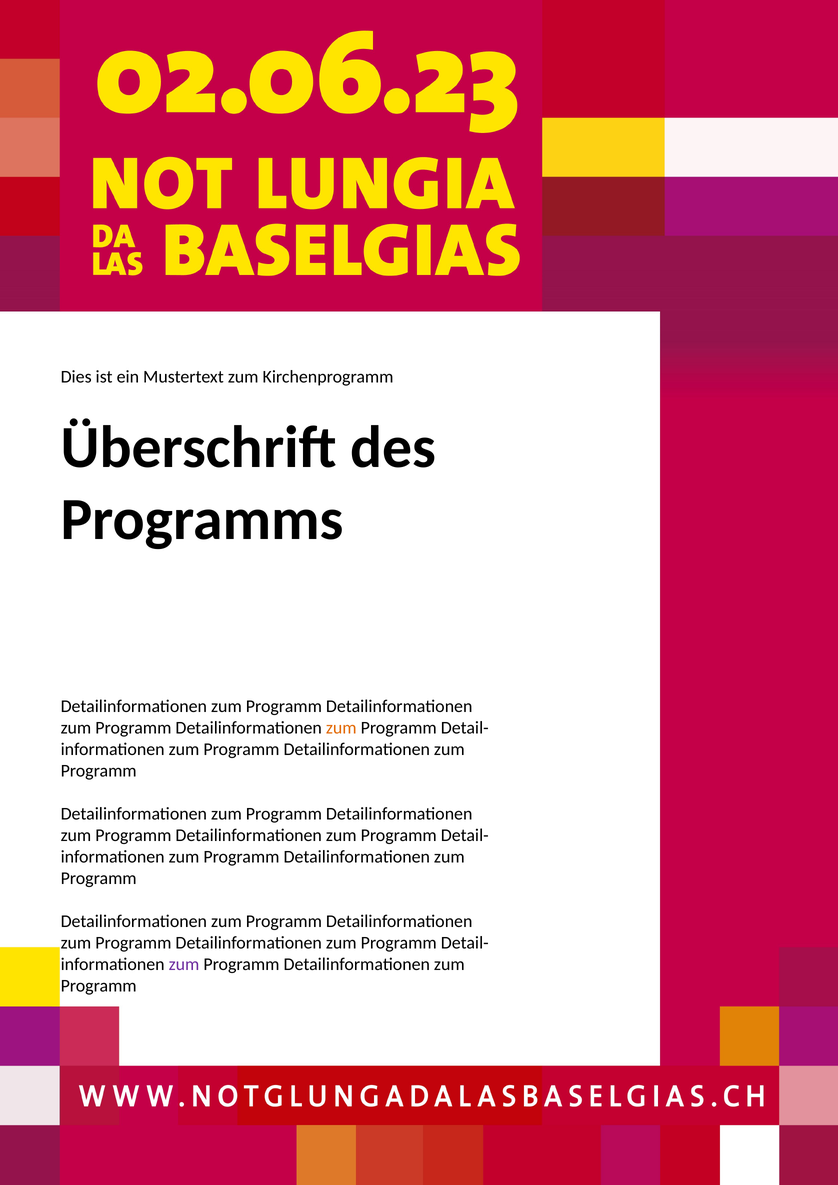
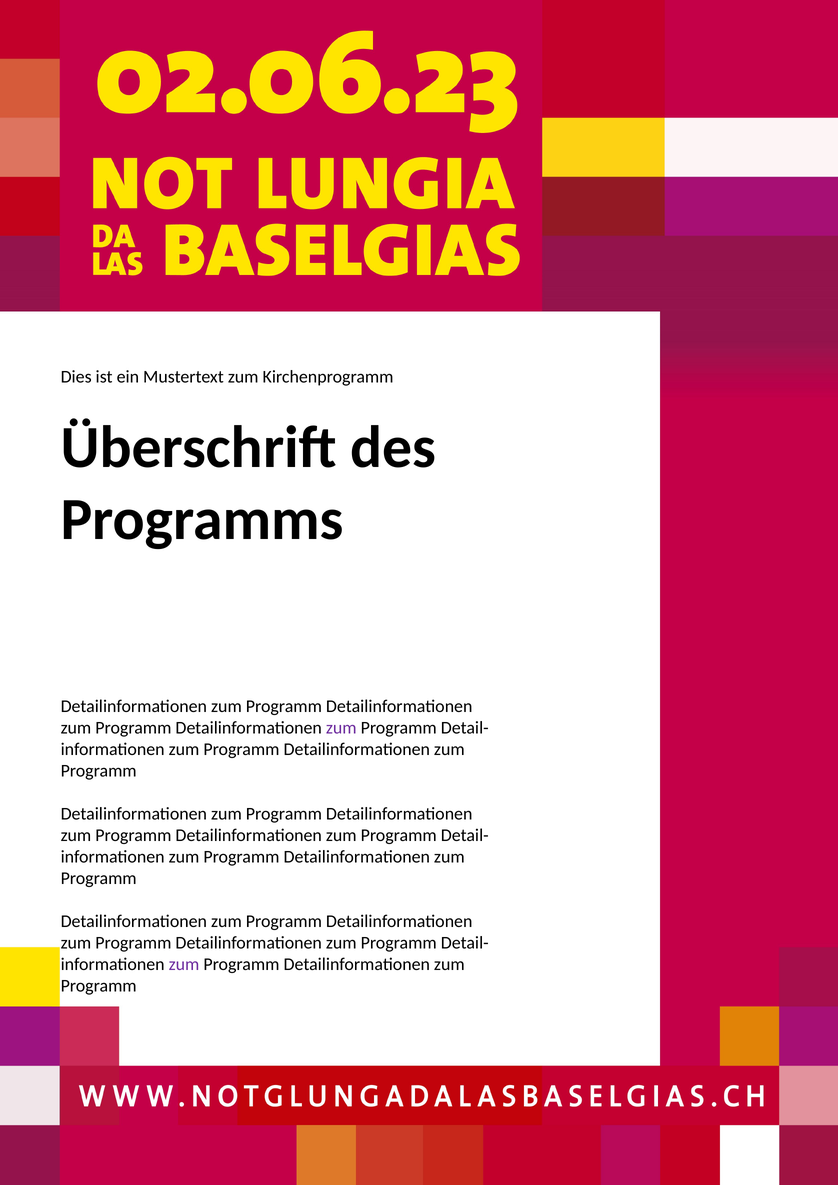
zum at (341, 728) colour: orange -> purple
